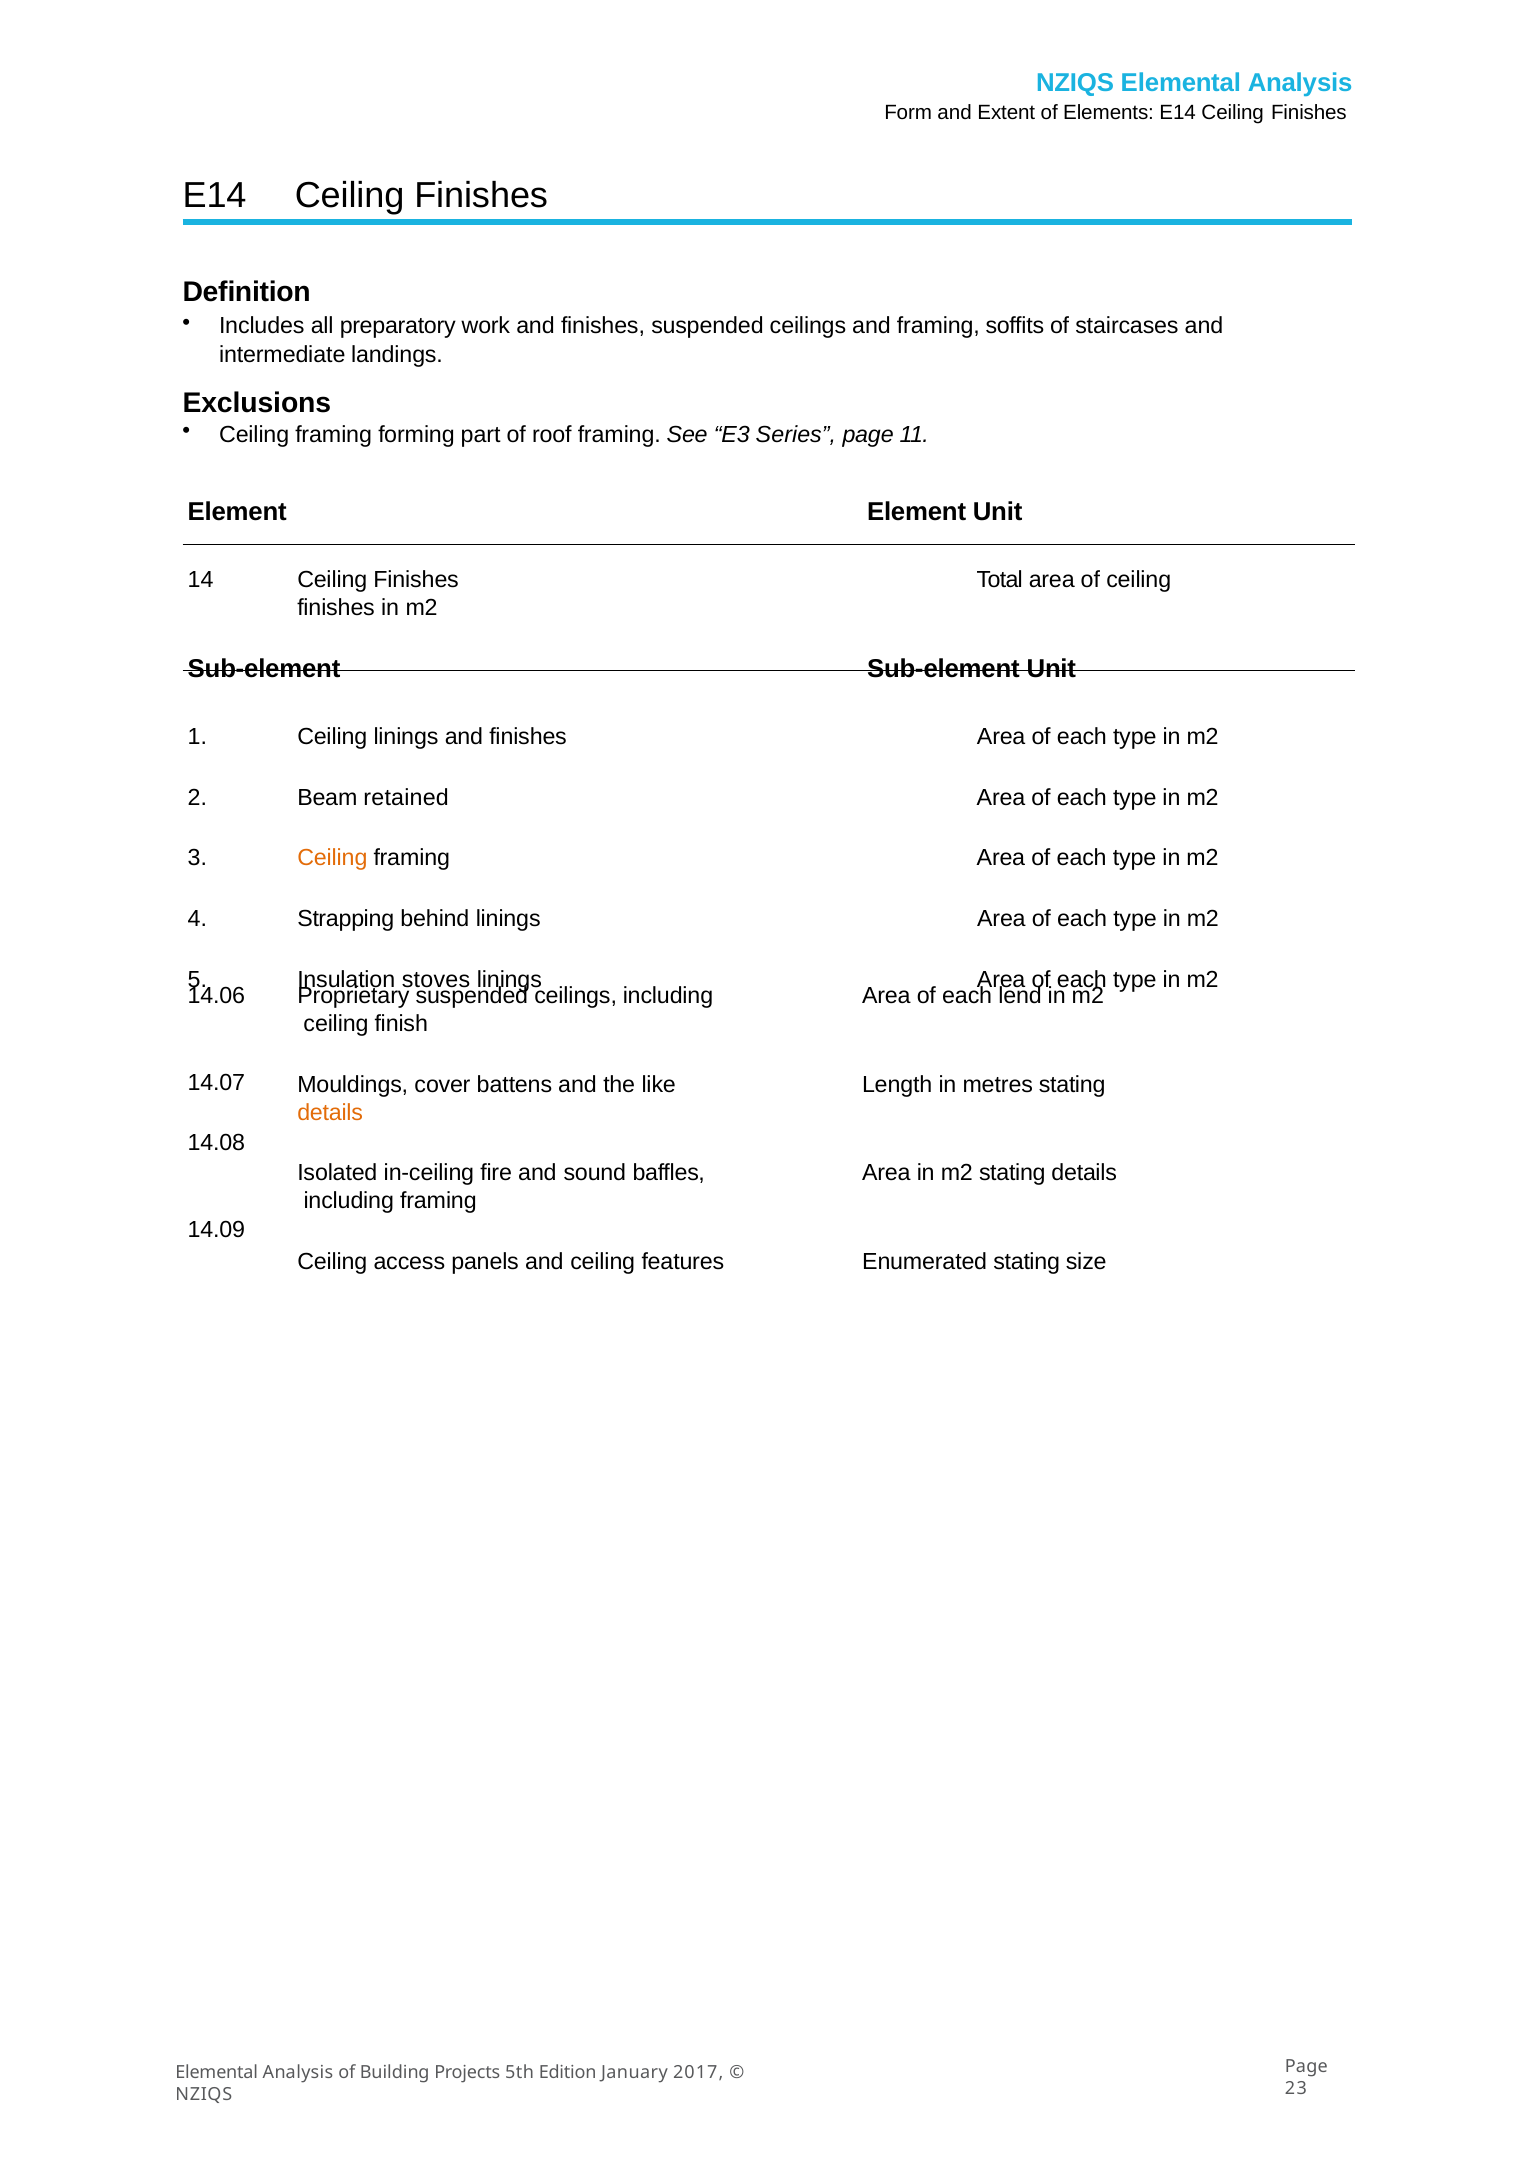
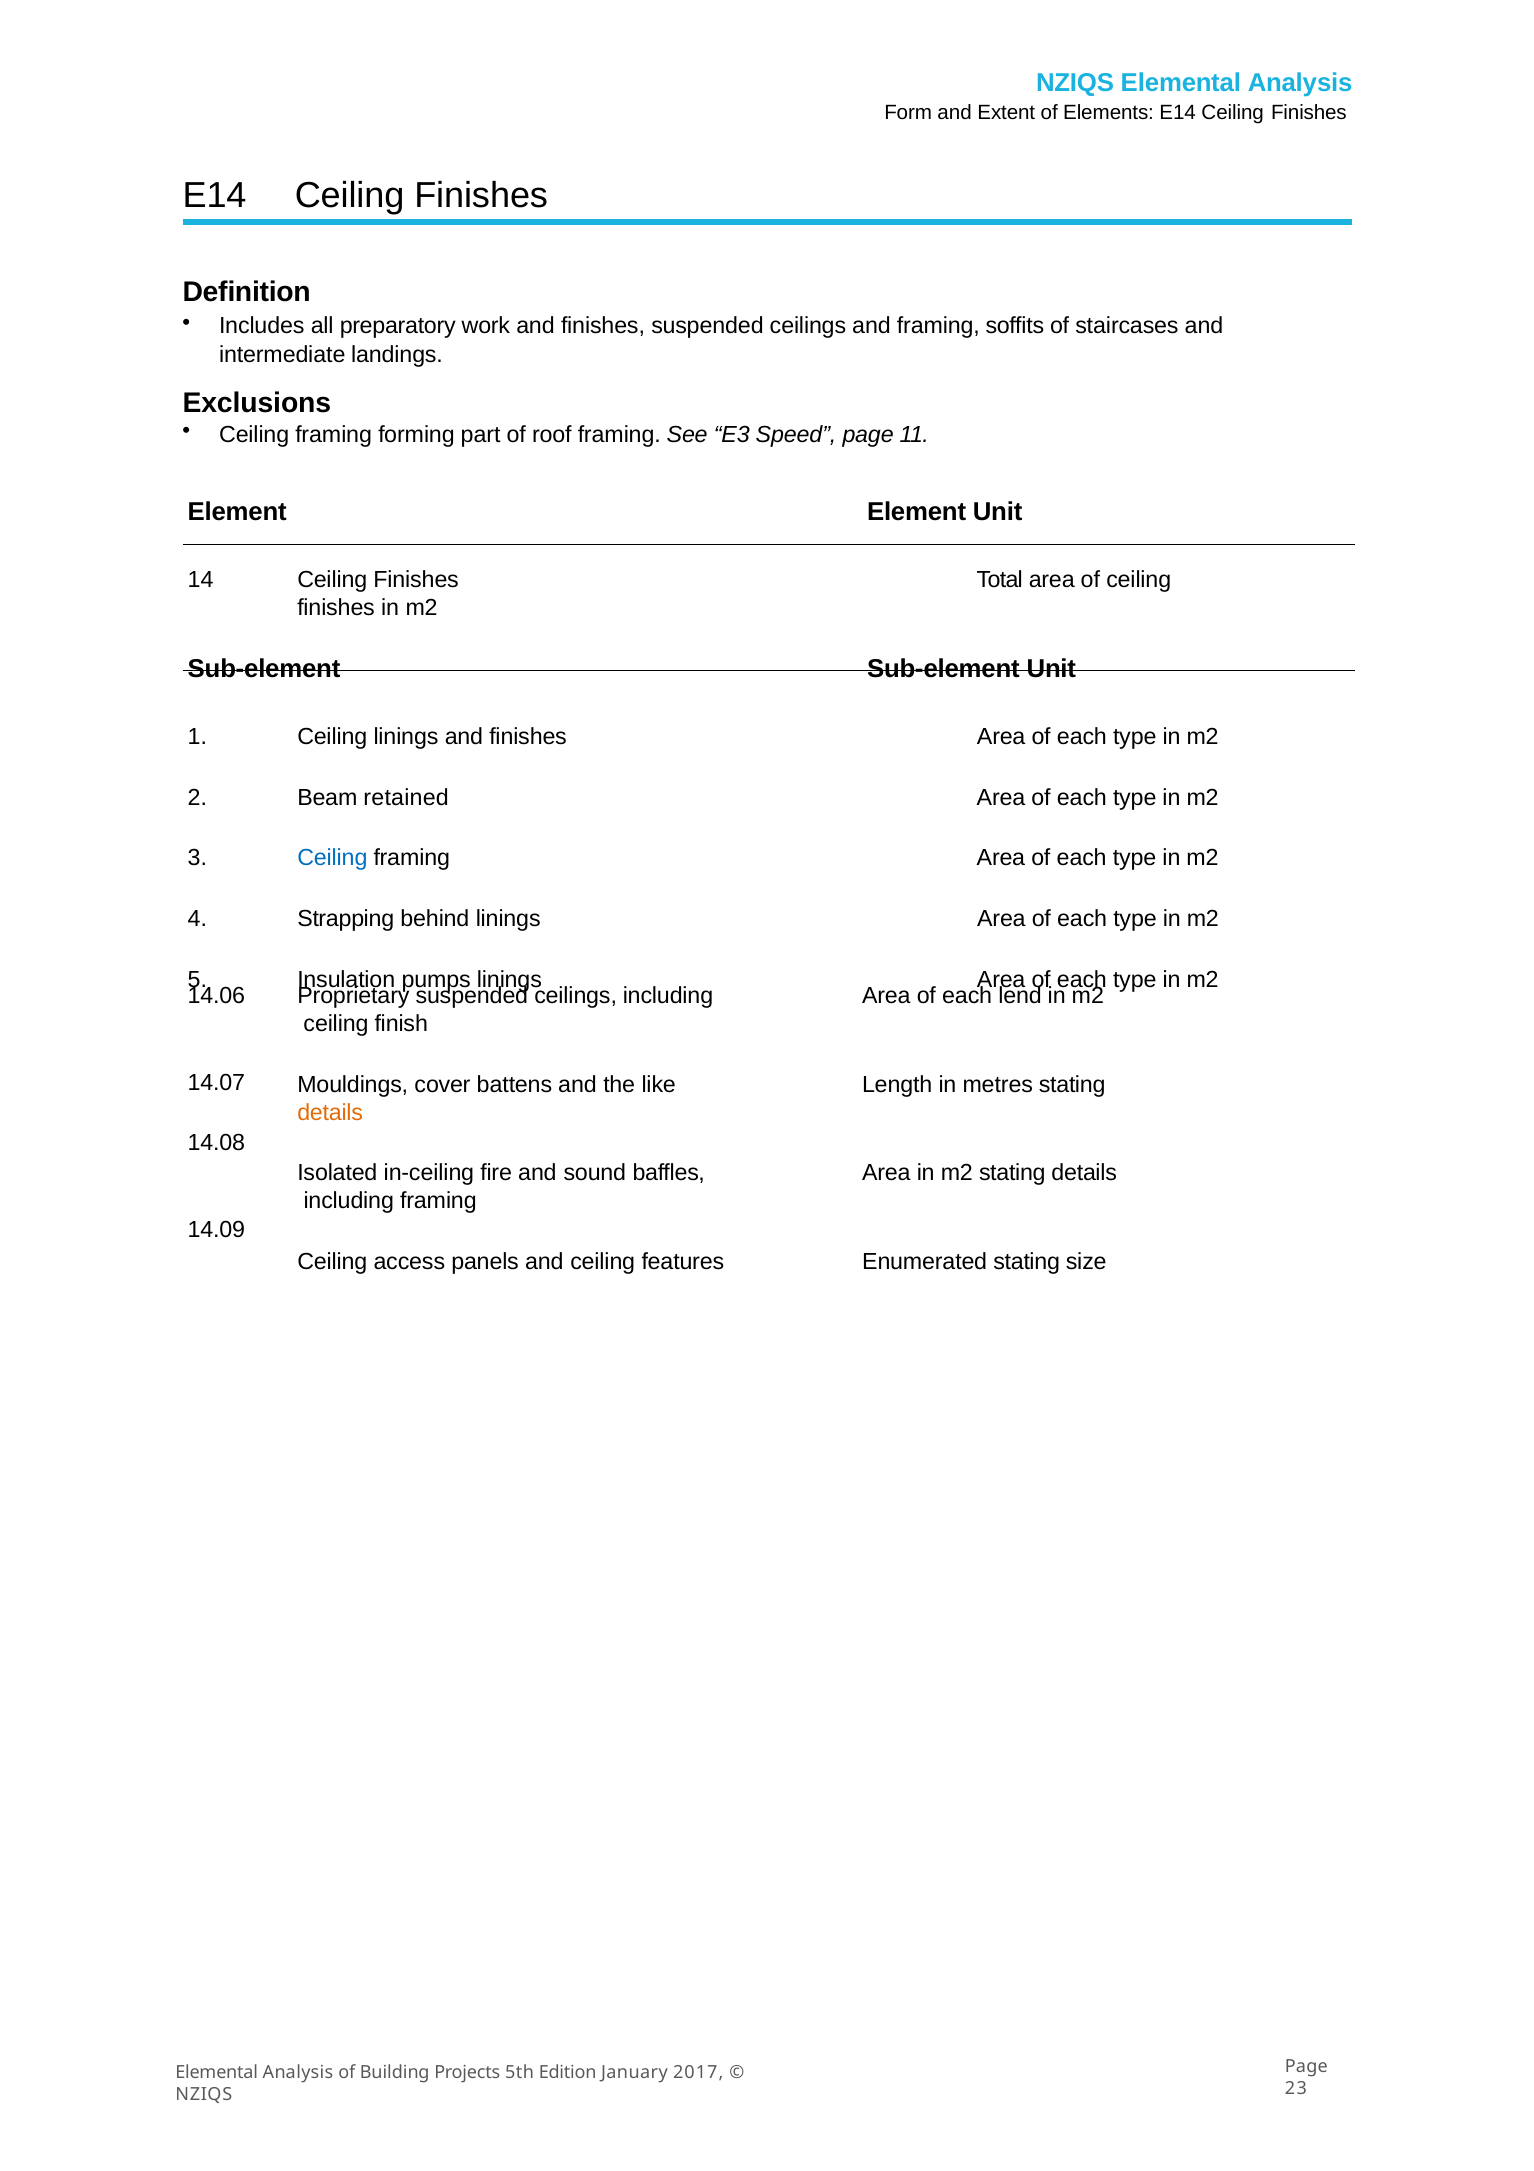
Series: Series -> Speed
Ceiling at (332, 858) colour: orange -> blue
stoves: stoves -> pumps
